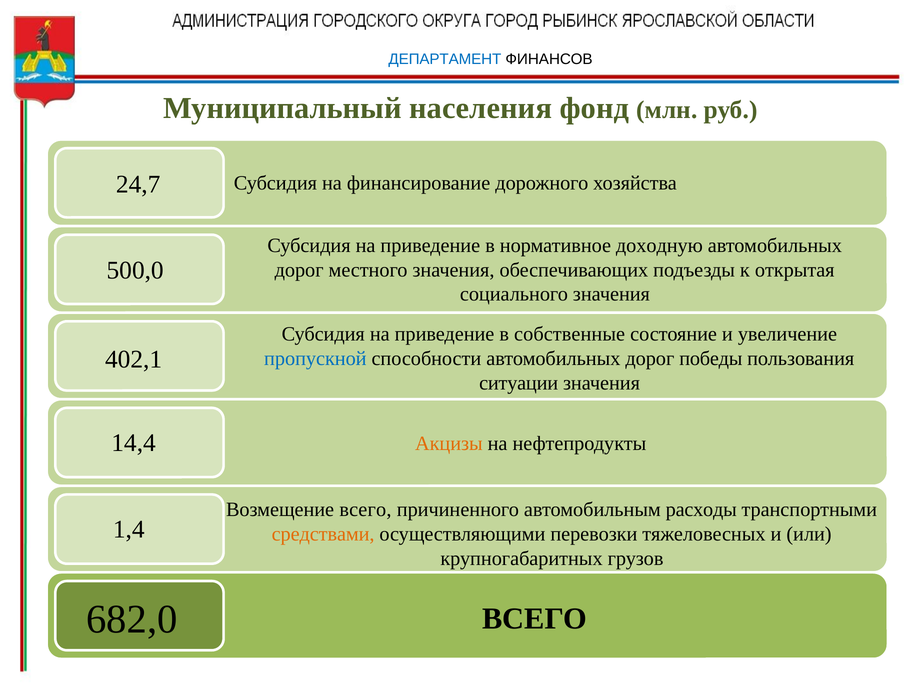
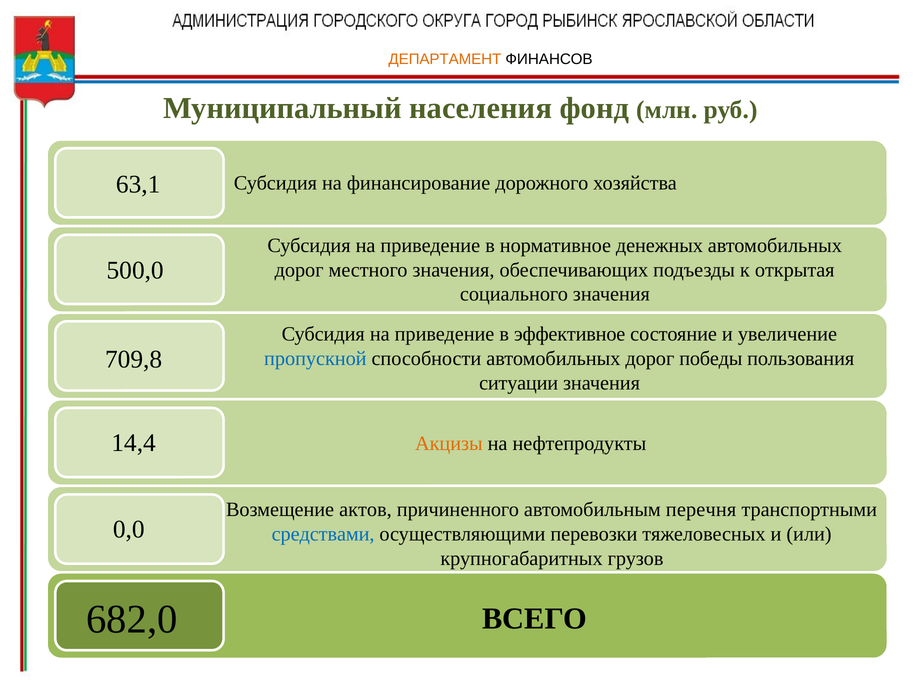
ДЕПАРТАМЕНТ colour: blue -> orange
24,7: 24,7 -> 63,1
доходную: доходную -> денежных
собственные: собственные -> эффективное
402,1: 402,1 -> 709,8
Возмещение всего: всего -> актов
расходы: расходы -> перечня
1,4: 1,4 -> 0,0
средствами colour: orange -> blue
